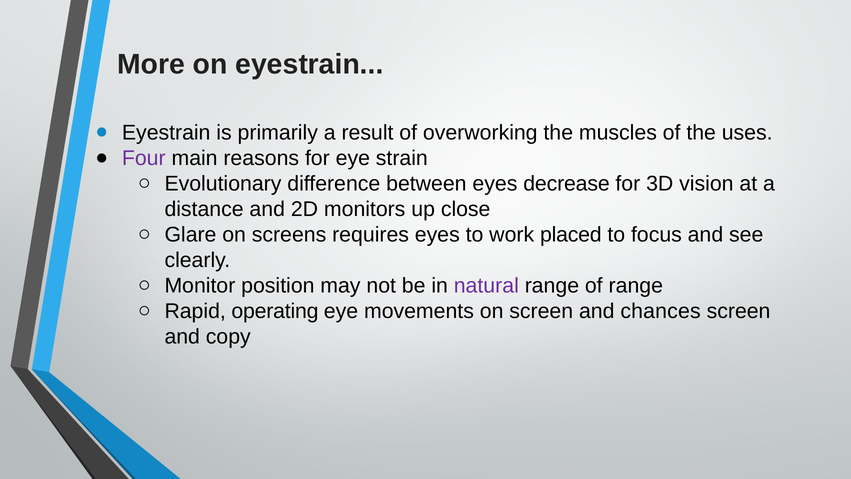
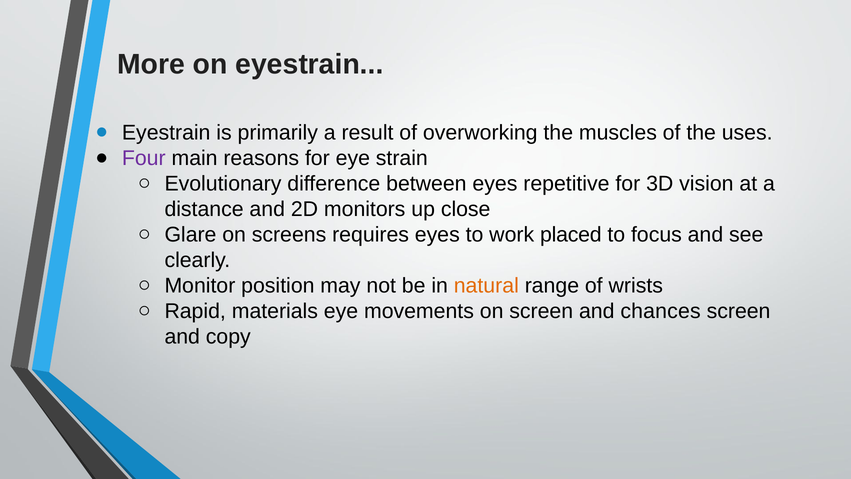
decrease: decrease -> repetitive
natural colour: purple -> orange
of range: range -> wrists
operating: operating -> materials
